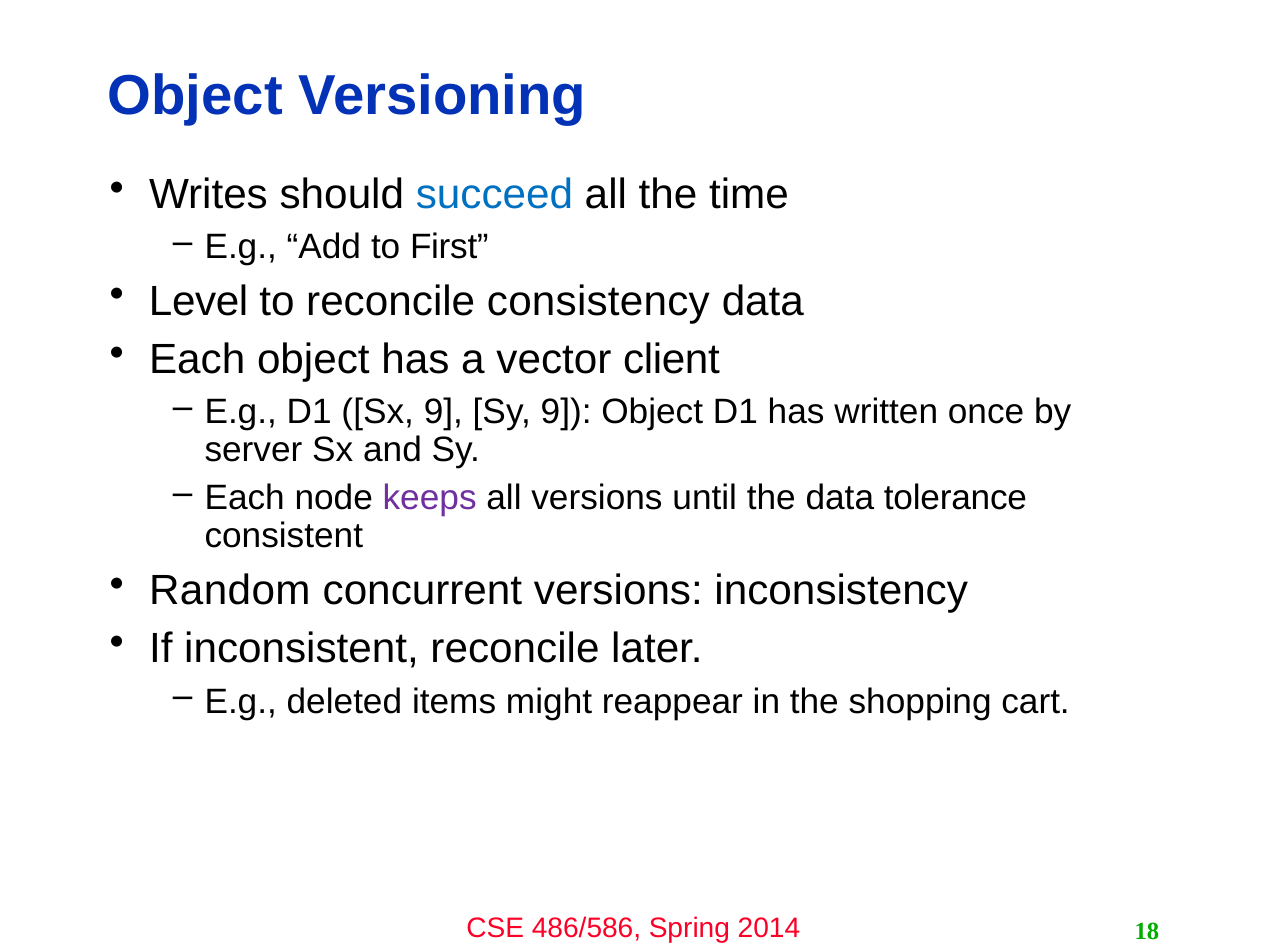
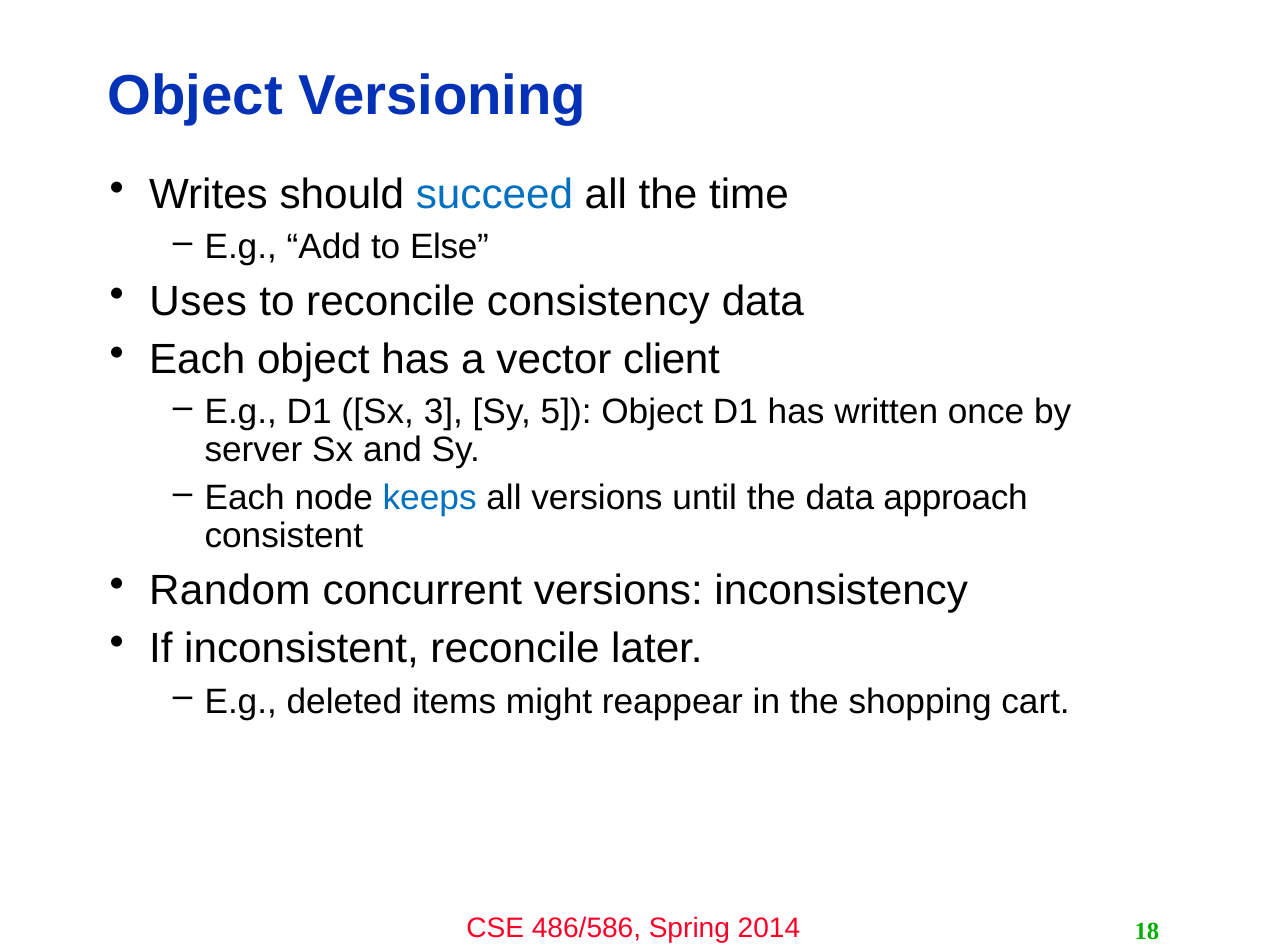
First: First -> Else
Level: Level -> Uses
Sx 9: 9 -> 3
Sy 9: 9 -> 5
keeps colour: purple -> blue
tolerance: tolerance -> approach
